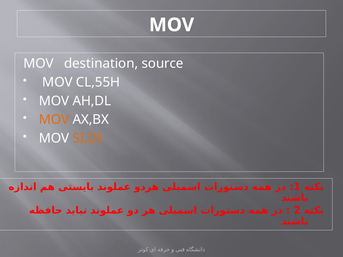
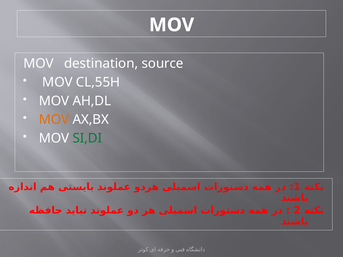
SI,DI colour: orange -> green
